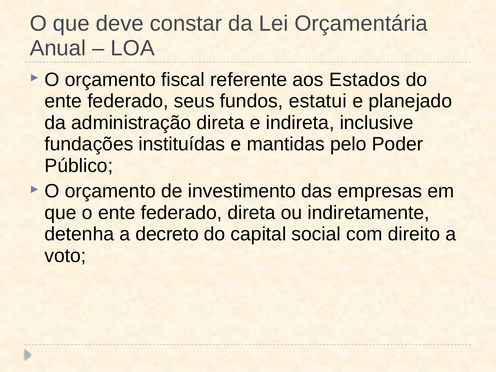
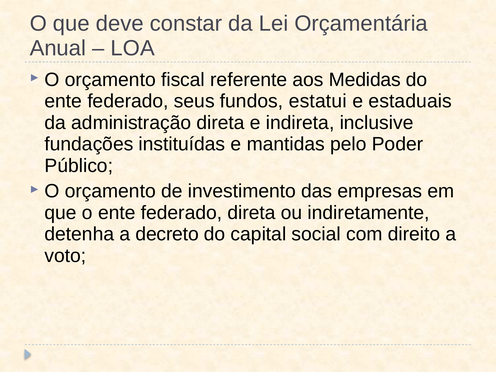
Estados: Estados -> Medidas
planejado: planejado -> estaduais
